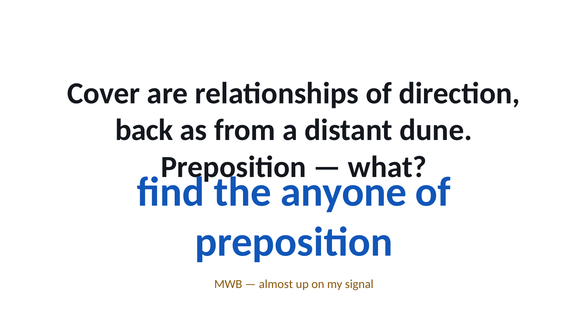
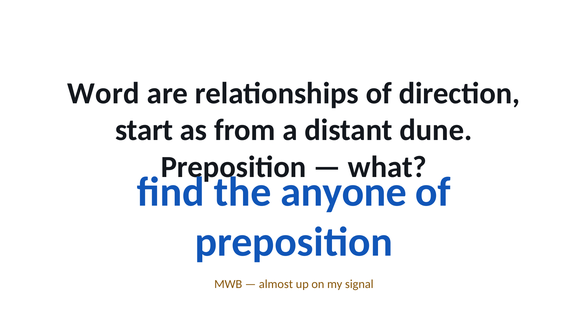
Cover: Cover -> Word
back: back -> start
